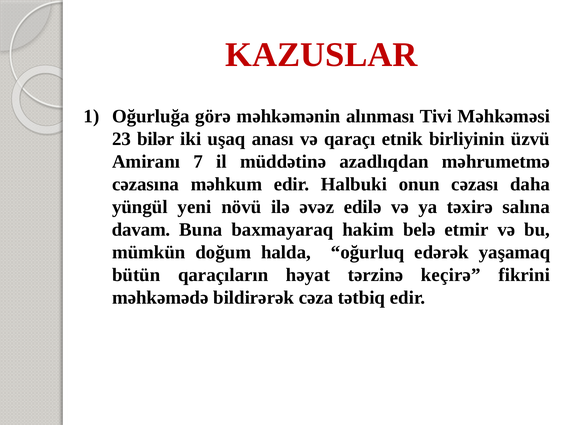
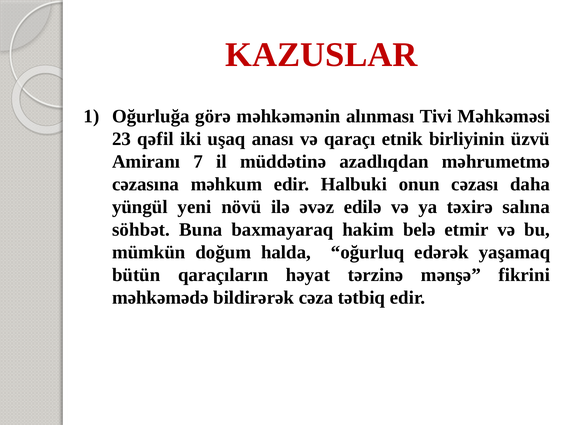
bilər: bilər -> qəfil
davam: davam -> söhbət
keçirə: keçirə -> mənşə
